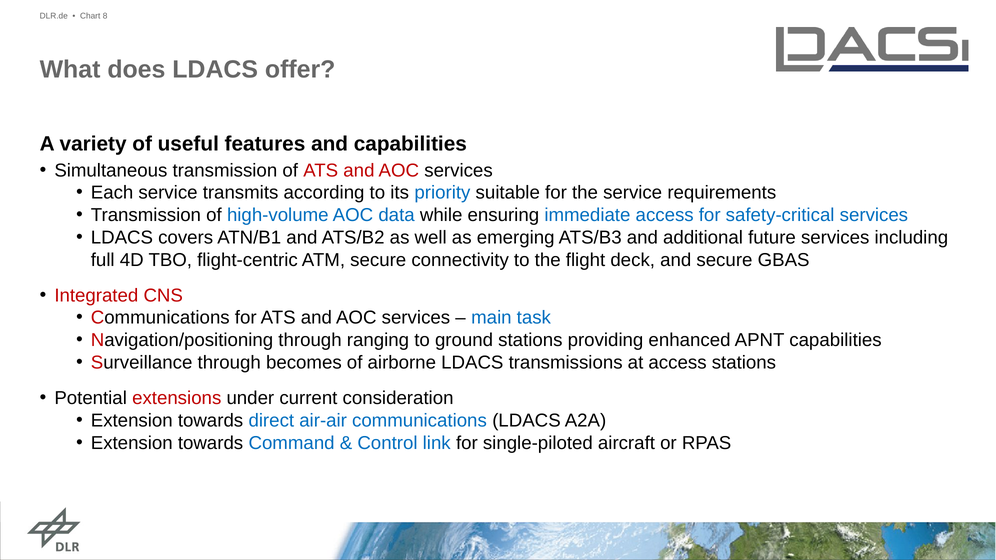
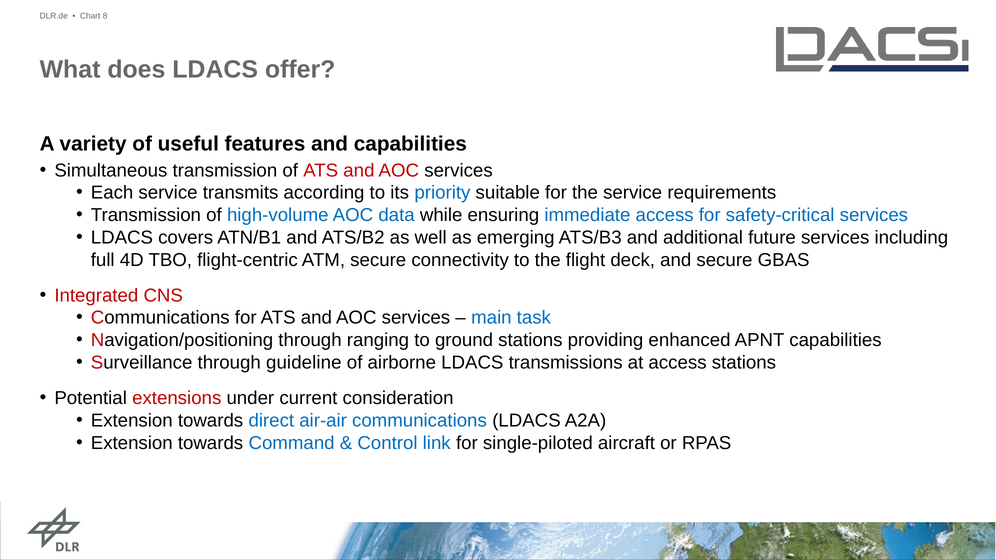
becomes: becomes -> guideline
